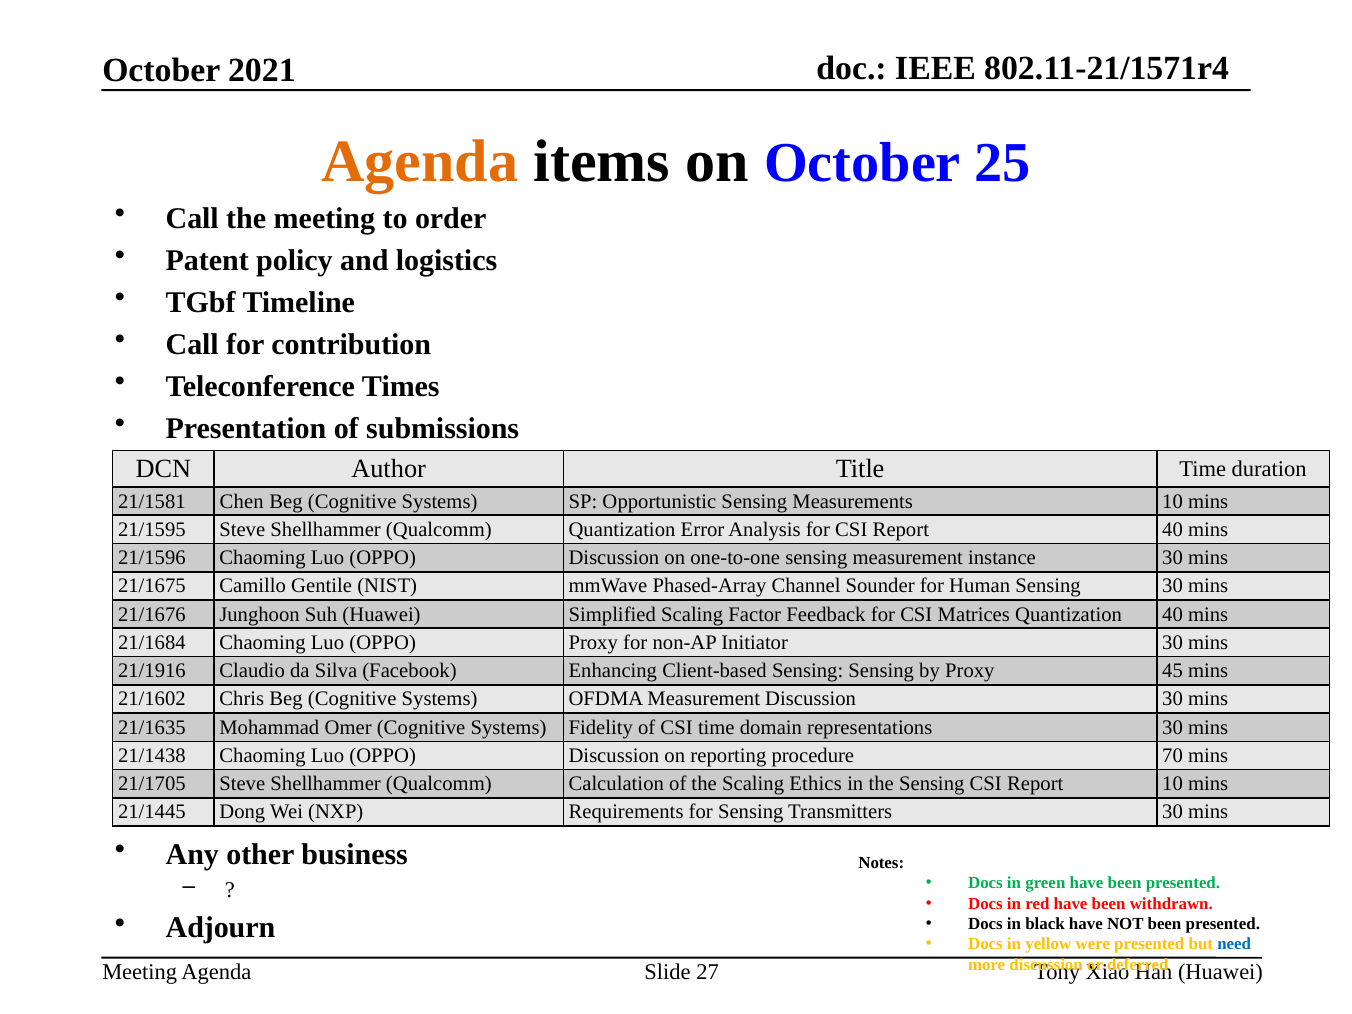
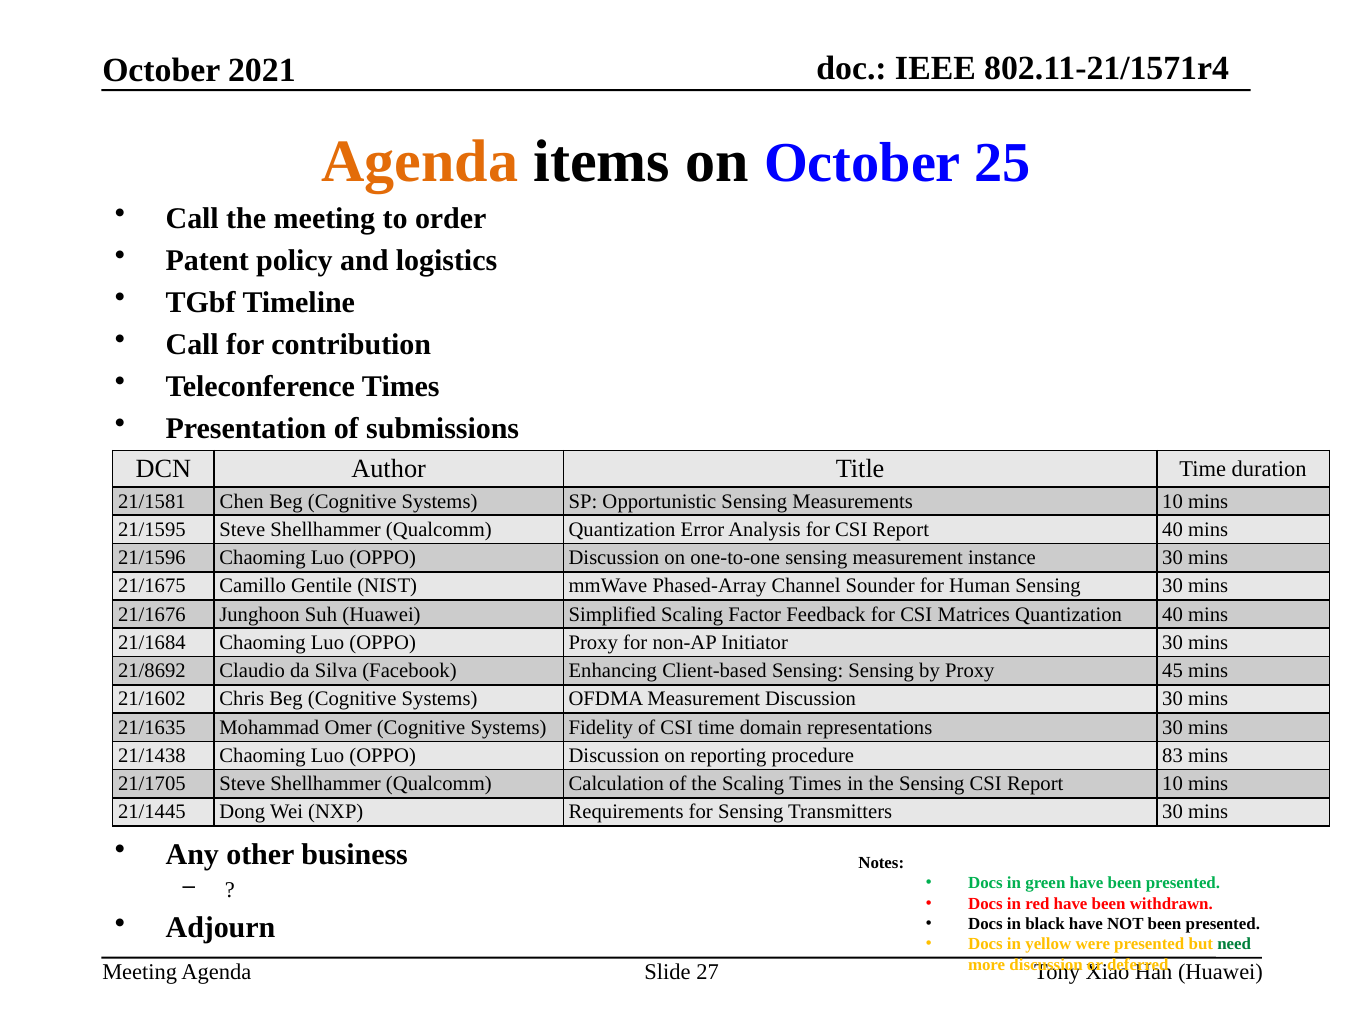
21/1916: 21/1916 -> 21/8692
70: 70 -> 83
Scaling Ethics: Ethics -> Times
need colour: blue -> green
